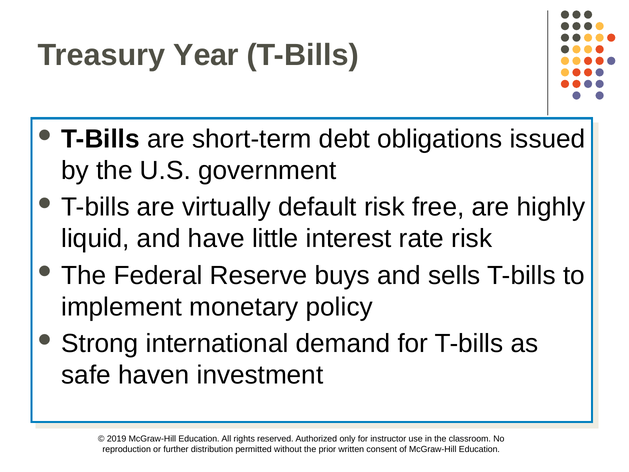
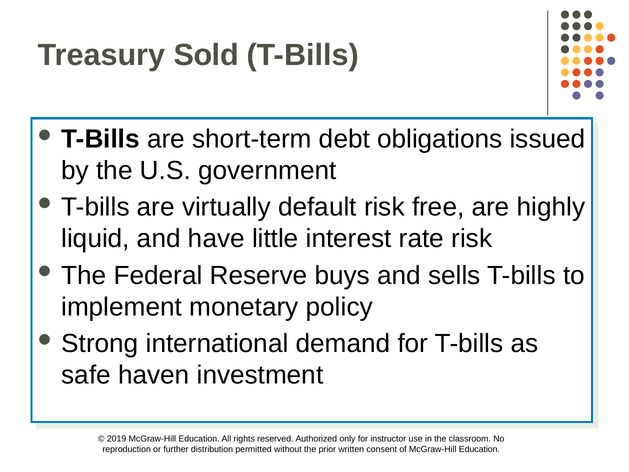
Year: Year -> Sold
